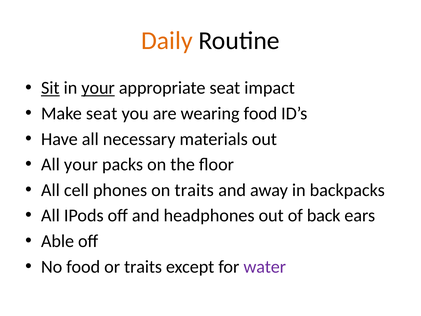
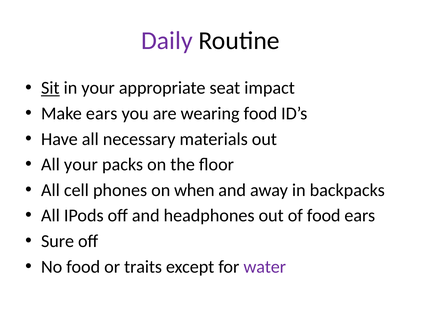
Daily colour: orange -> purple
your at (98, 88) underline: present -> none
Make seat: seat -> ears
on traits: traits -> when
of back: back -> food
Able: Able -> Sure
